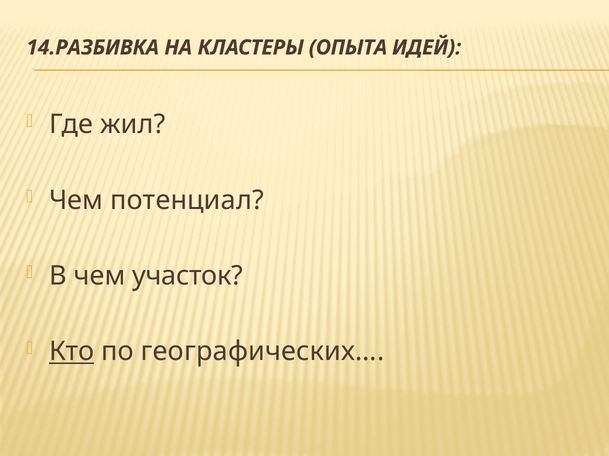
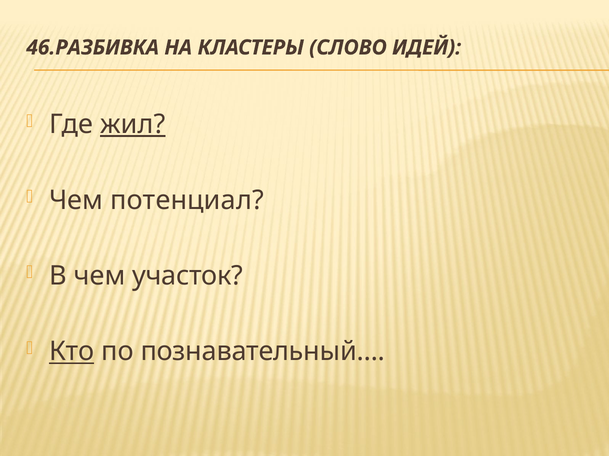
14.РАЗБИВКА: 14.РАЗБИВКА -> 46.РАЗБИВКА
ОПЫТА: ОПЫТА -> СЛОВО
жил underline: none -> present
географических…: географических… -> познавательный…
